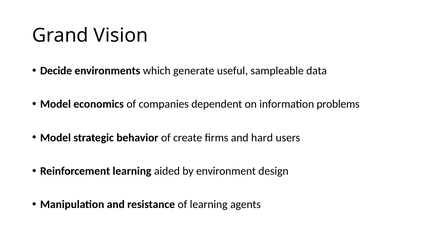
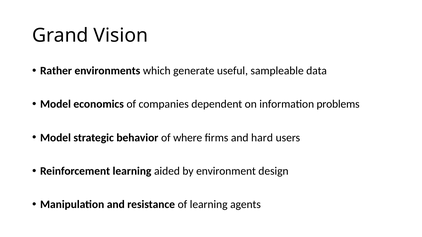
Decide: Decide -> Rather
create: create -> where
